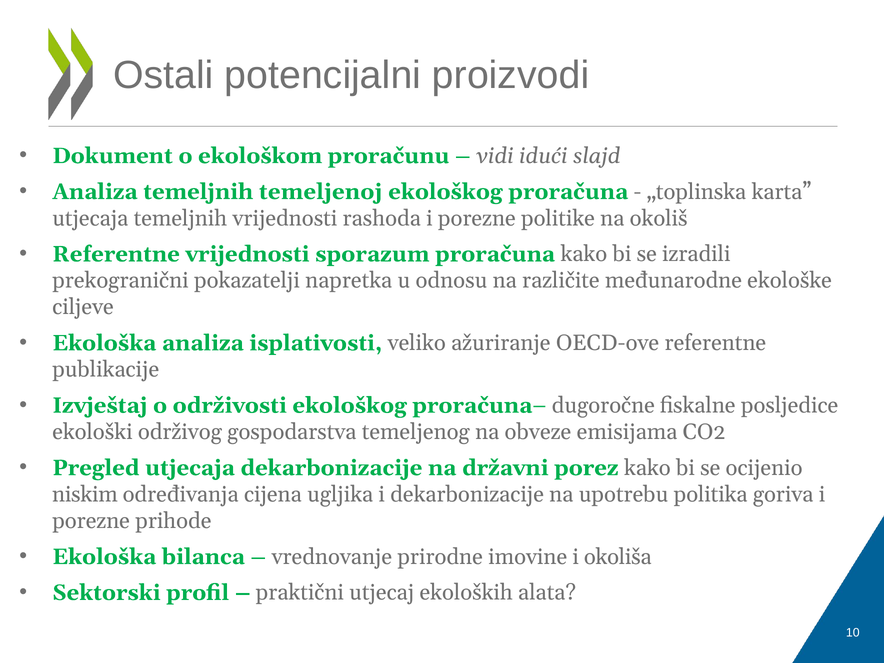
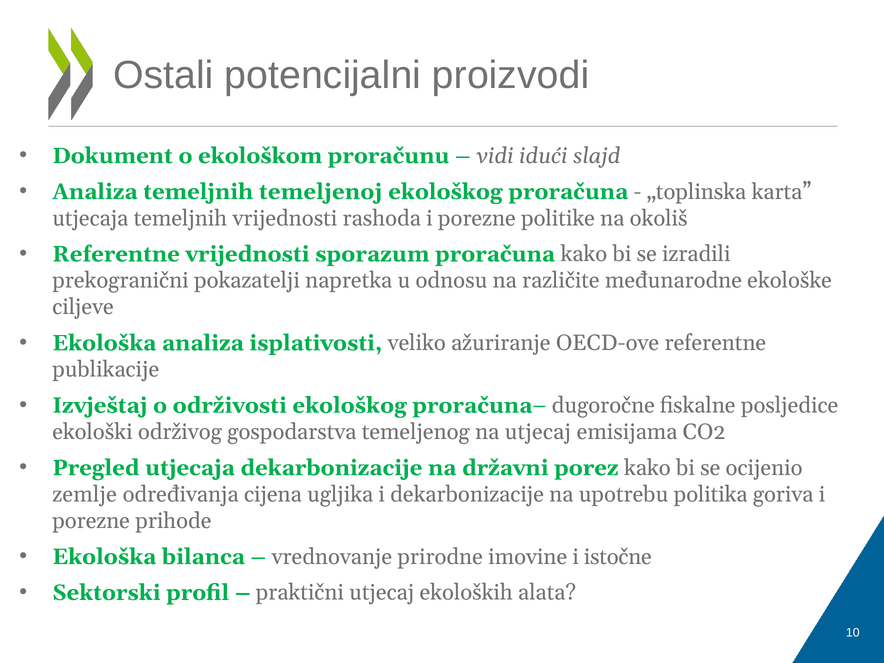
na obveze: obveze -> utjecaj
niskim: niskim -> zemlje
okoliša: okoliša -> istočne
